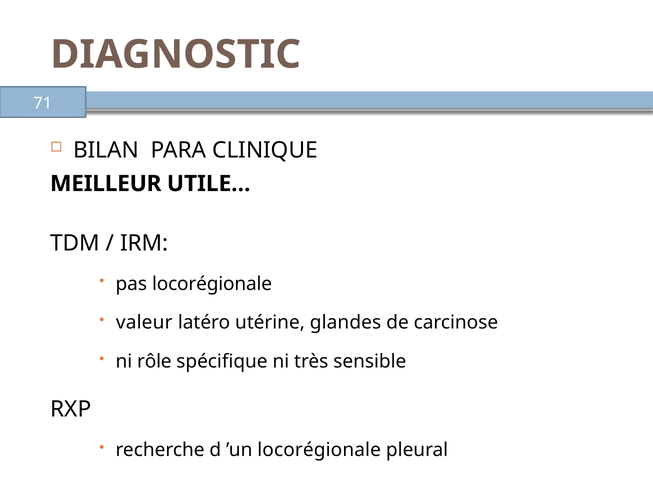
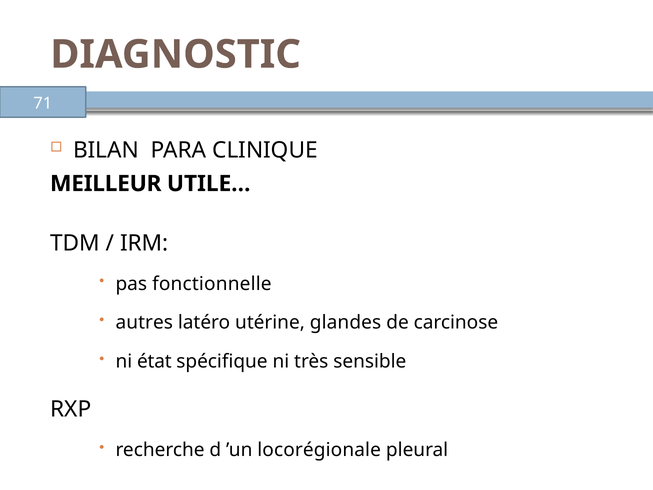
pas locorégionale: locorégionale -> fonctionnelle
valeur: valeur -> autres
rôle: rôle -> état
